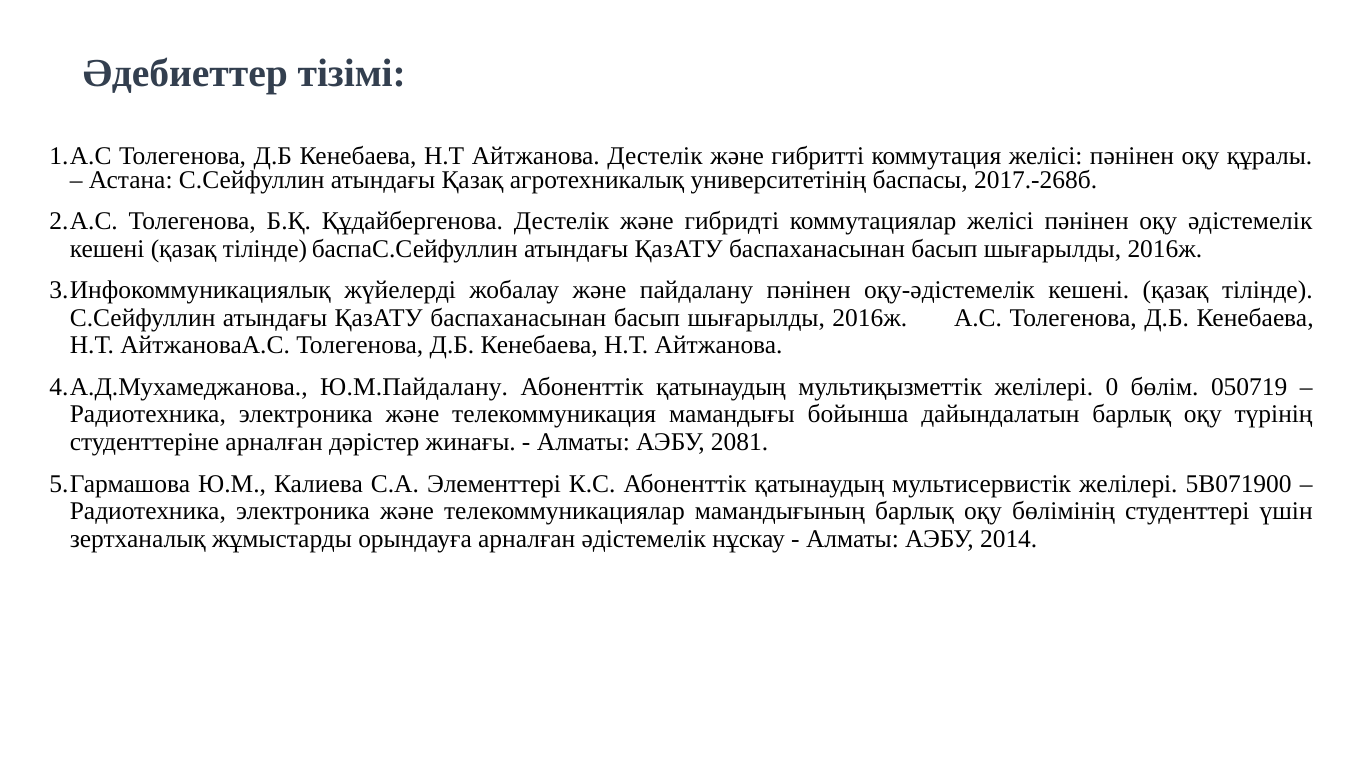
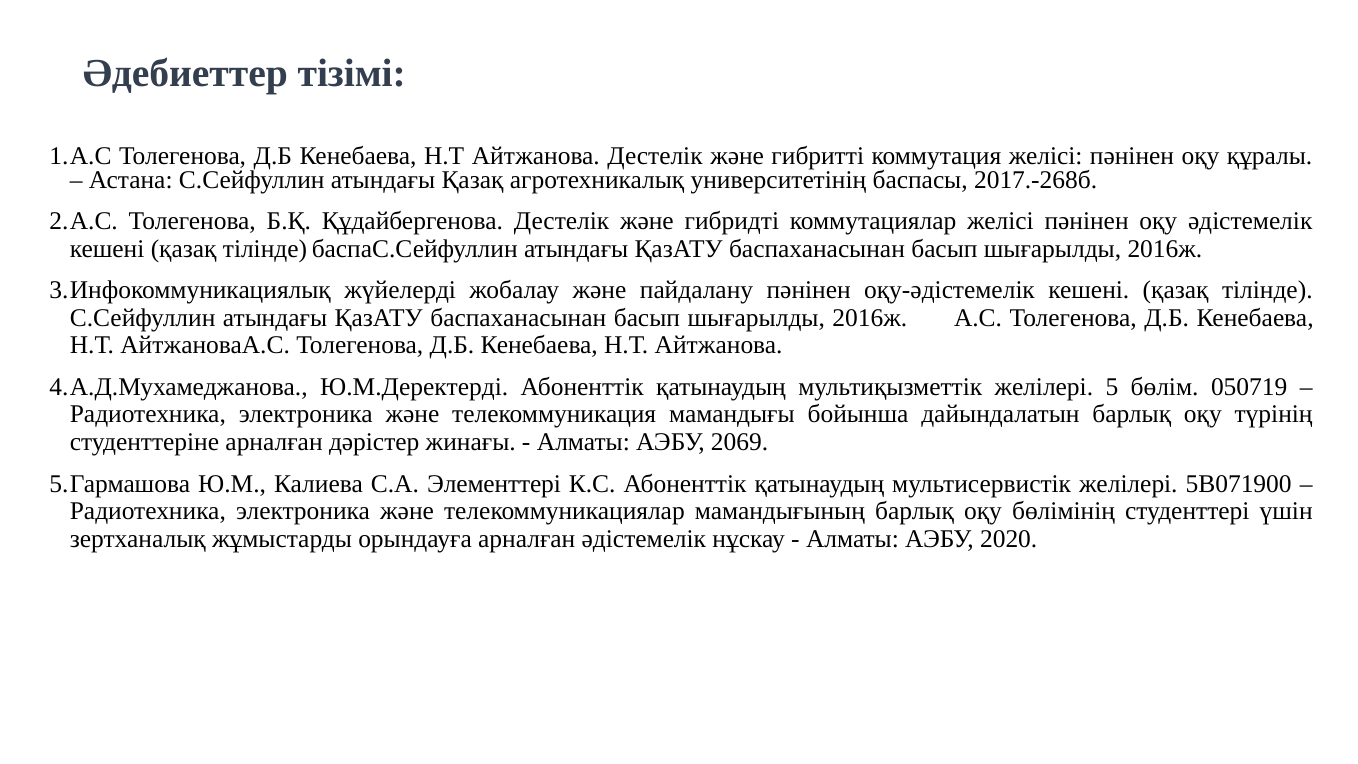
Ю.М.Пайдалану: Ю.М.Пайдалану -> Ю.М.Деректерді
0: 0 -> 5
2081: 2081 -> 2069
2014: 2014 -> 2020
